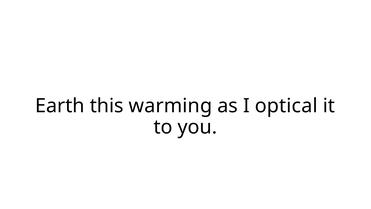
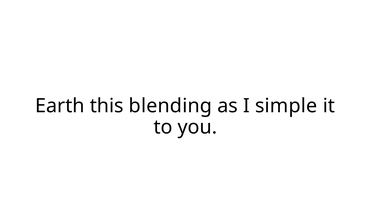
warming: warming -> blending
optical: optical -> simple
